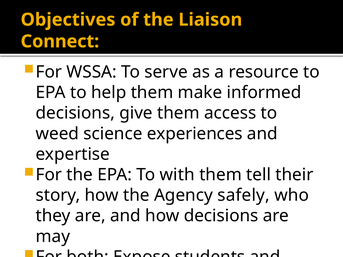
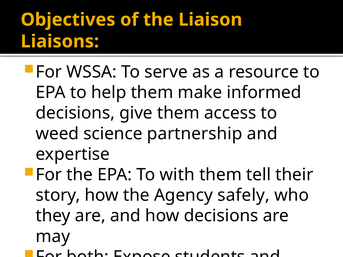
Connect: Connect -> Liaisons
experiences: experiences -> partnership
